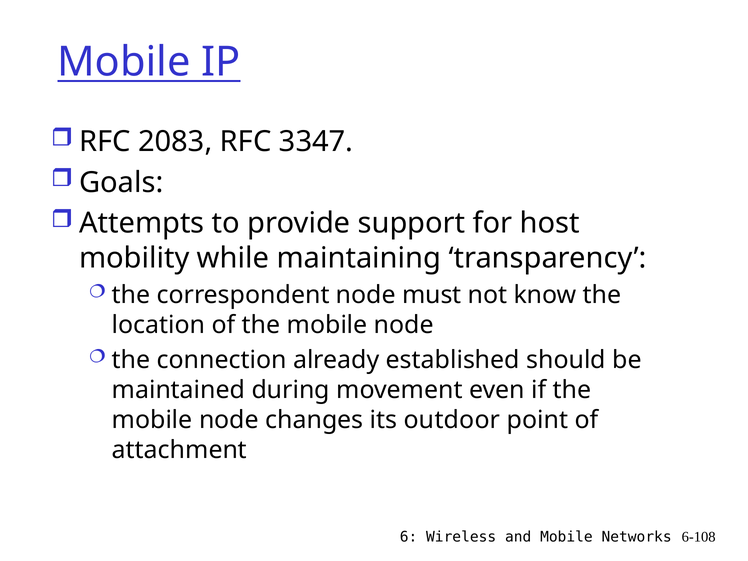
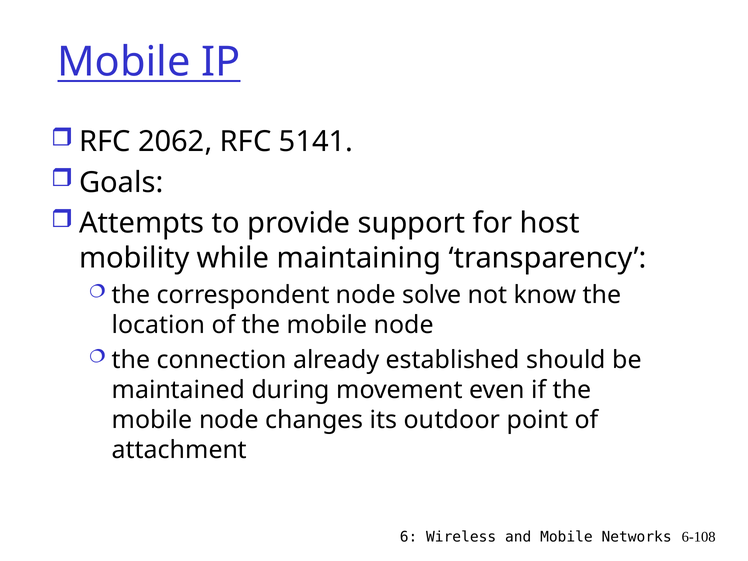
2083: 2083 -> 2062
3347: 3347 -> 5141
must: must -> solve
